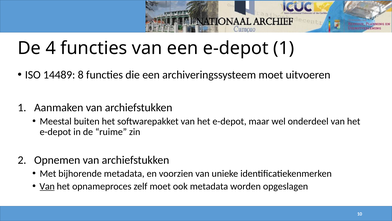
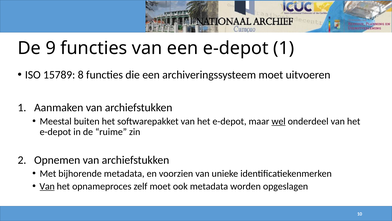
4: 4 -> 9
14489: 14489 -> 15789
wel underline: none -> present
